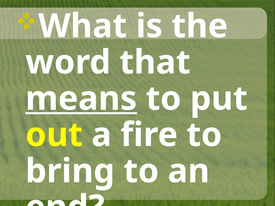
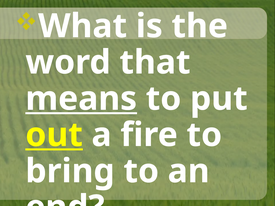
out underline: none -> present
